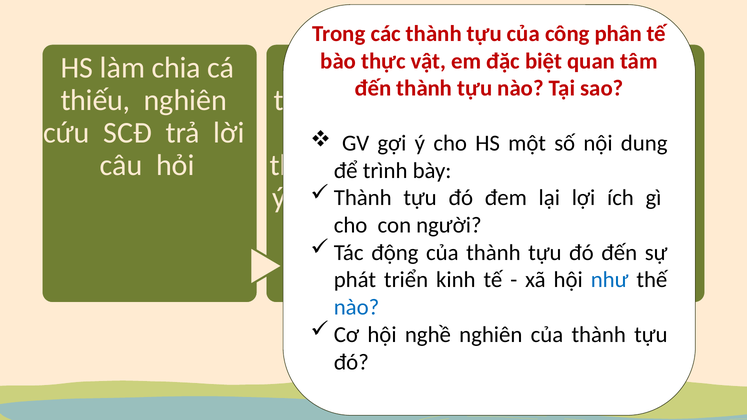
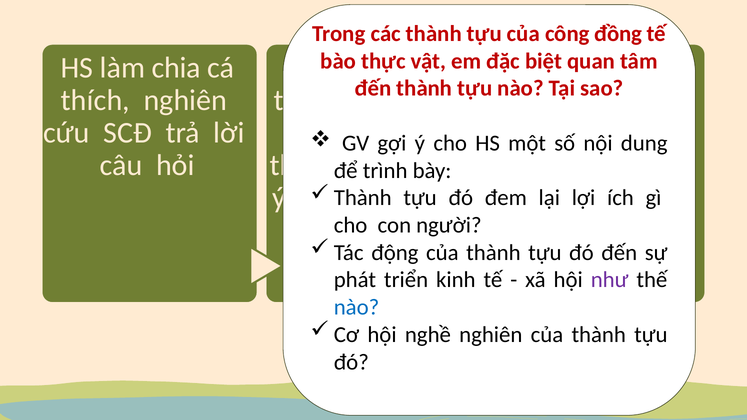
phân: phân -> đồng
thiếu: thiếu -> thích
như colour: blue -> purple
